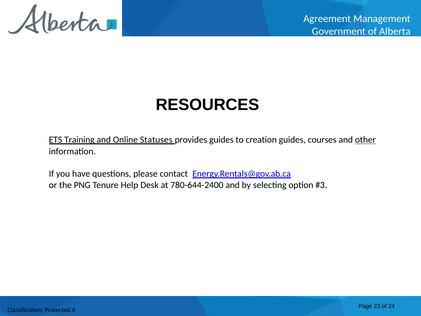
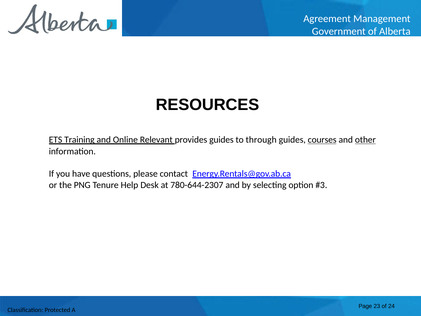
Statuses: Statuses -> Relevant
creation: creation -> through
courses underline: none -> present
780-644-2400: 780-644-2400 -> 780-644-2307
